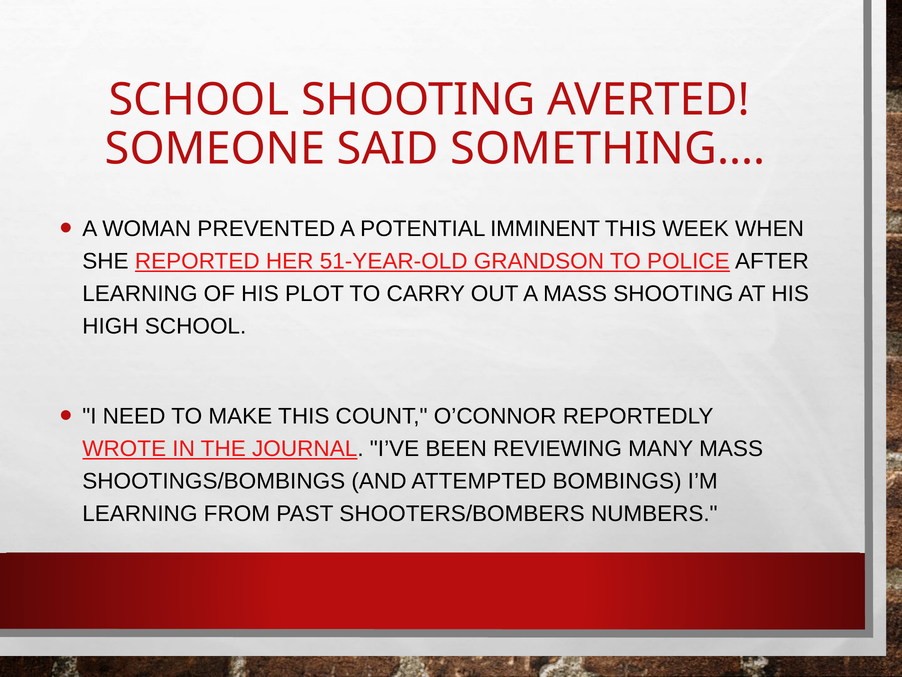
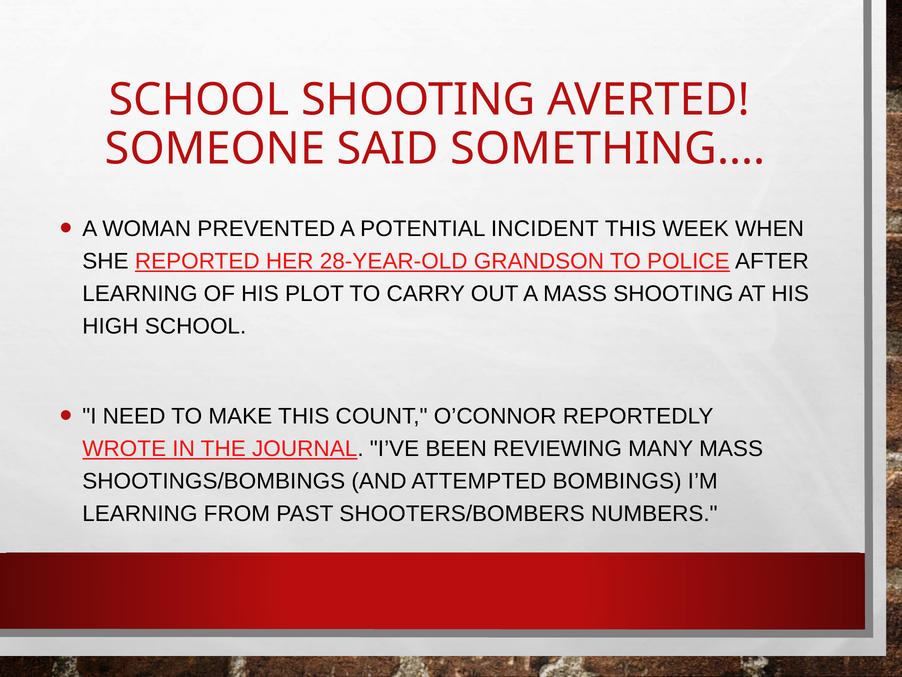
IMMINENT: IMMINENT -> INCIDENT
51-YEAR-OLD: 51-YEAR-OLD -> 28-YEAR-OLD
